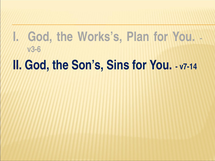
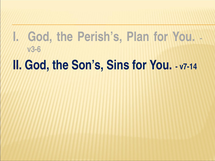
Works’s: Works’s -> Perish’s
